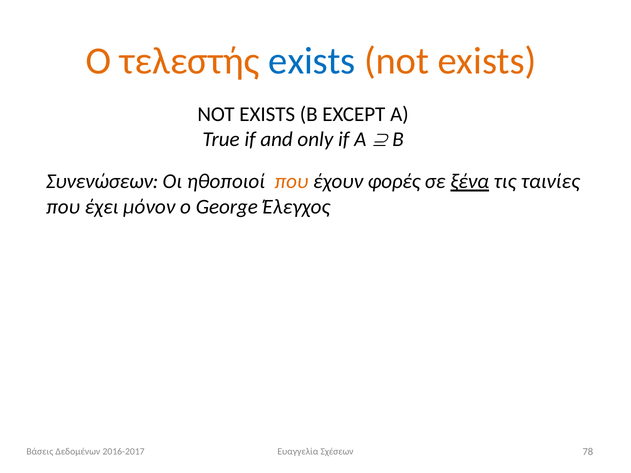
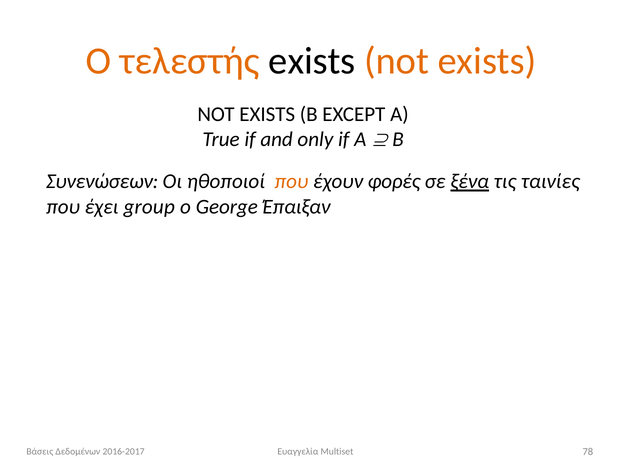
exists at (312, 61) colour: blue -> black
μόνον: μόνον -> group
Έλεγχος: Έλεγχος -> Έπαιξαν
Σχέσεων: Σχέσεων -> Multiset
